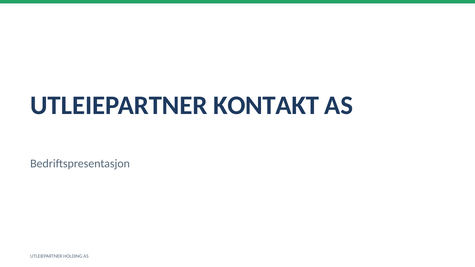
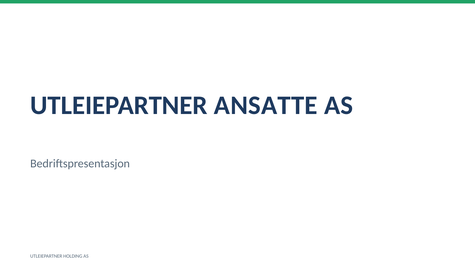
KONTAKT: KONTAKT -> ANSATTE
